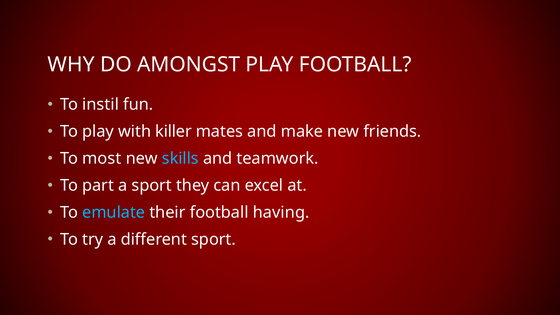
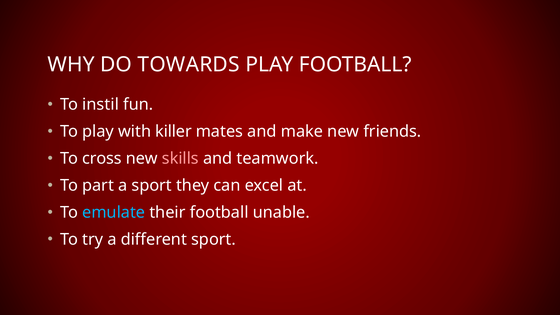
AMONGST: AMONGST -> TOWARDS
most: most -> cross
skills colour: light blue -> pink
having: having -> unable
